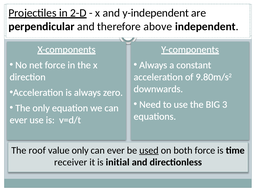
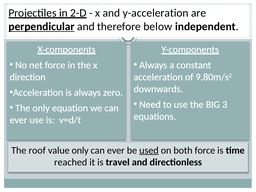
y-independent: y-independent -> y-acceleration
perpendicular underline: none -> present
above: above -> below
receiver: receiver -> reached
initial: initial -> travel
